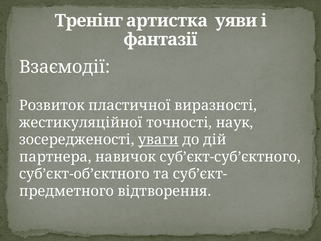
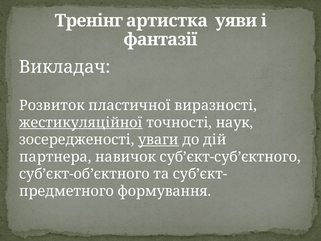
Взаємодії: Взаємодії -> Викладач
жестикуляційної underline: none -> present
відтворення: відтворення -> формування
